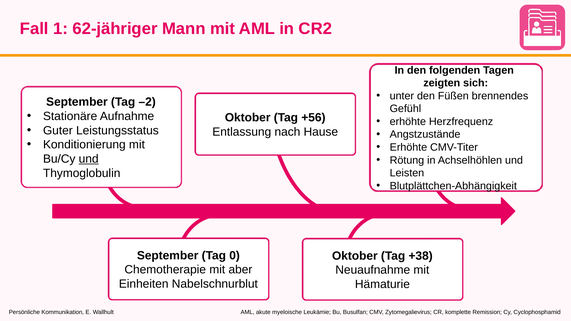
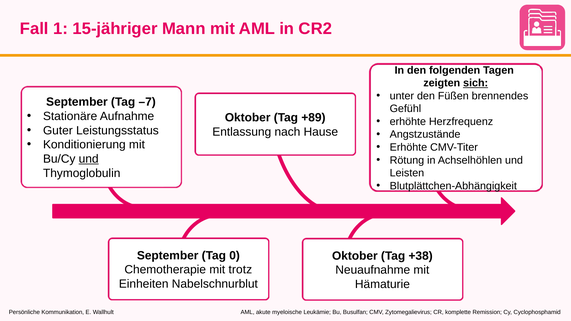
62-jähriger: 62-jähriger -> 15-jähriger
sich underline: none -> present
–2: –2 -> –7
+56: +56 -> +89
aber: aber -> trotz
